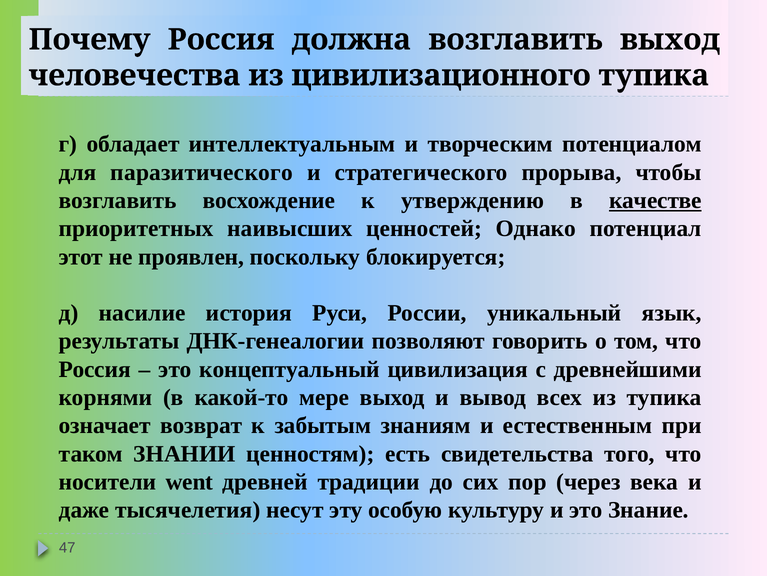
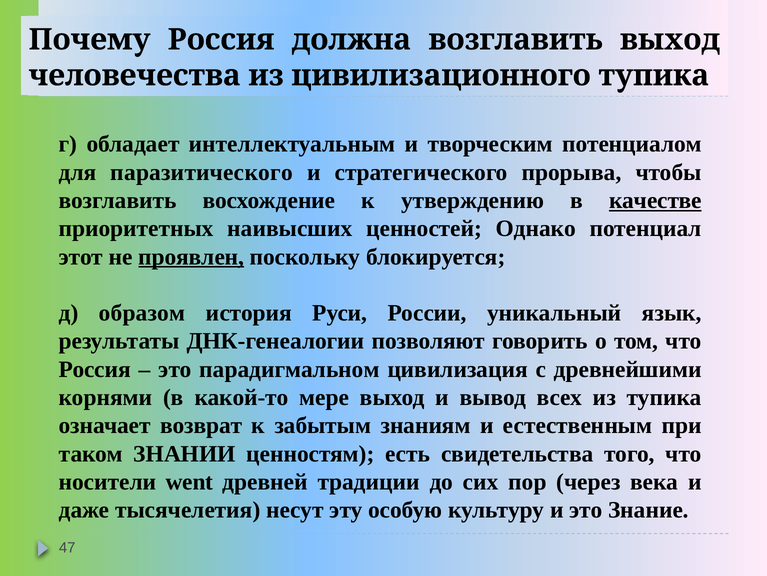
проявлен underline: none -> present
насилие: насилие -> образом
концептуальный: концептуальный -> парадигмальном
